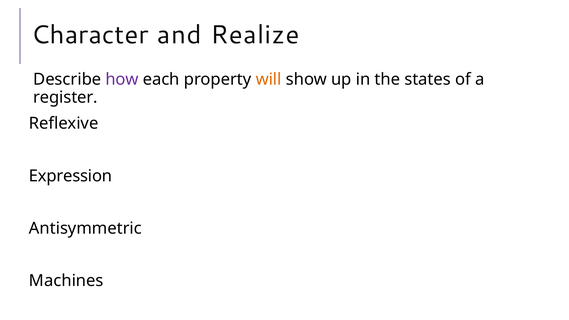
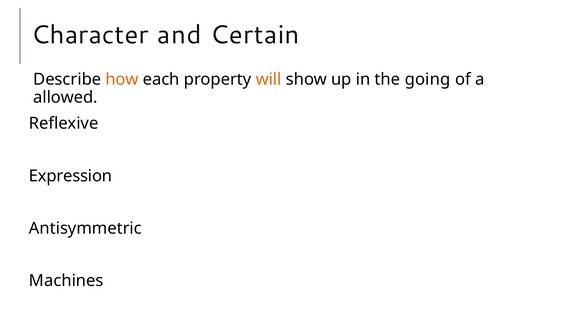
Realize: Realize -> Certain
how colour: purple -> orange
states: states -> going
register: register -> allowed
